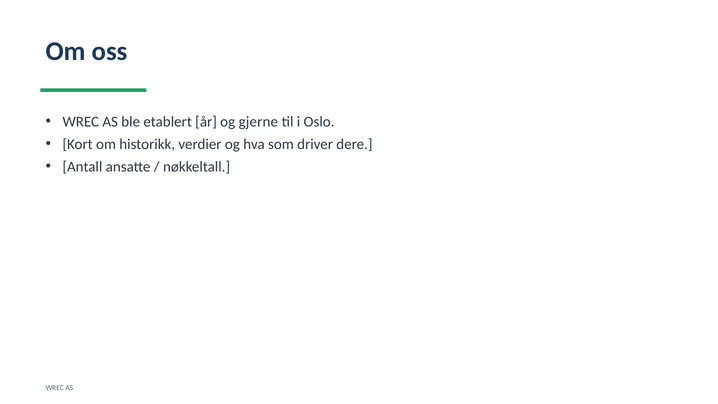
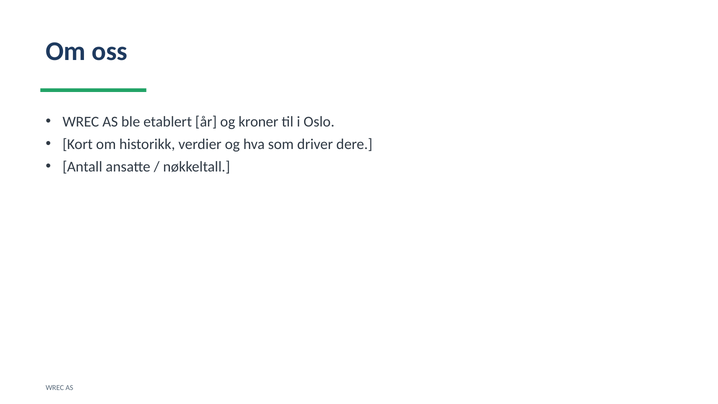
gjerne: gjerne -> kroner
